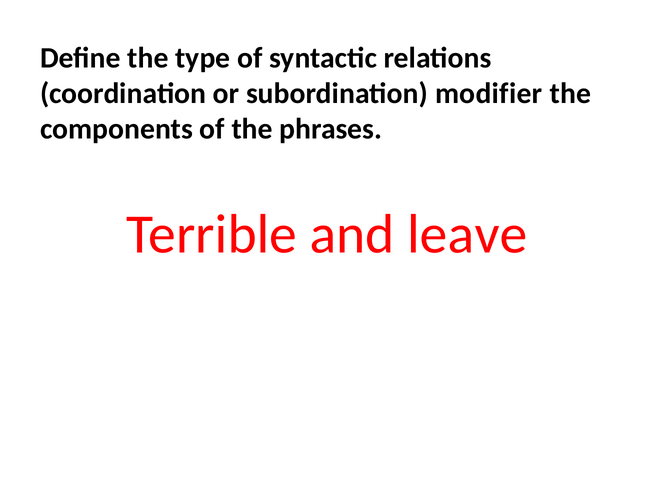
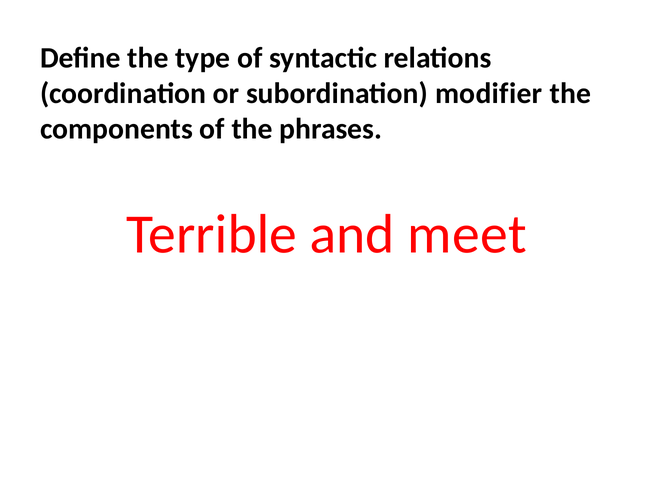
leave: leave -> meet
